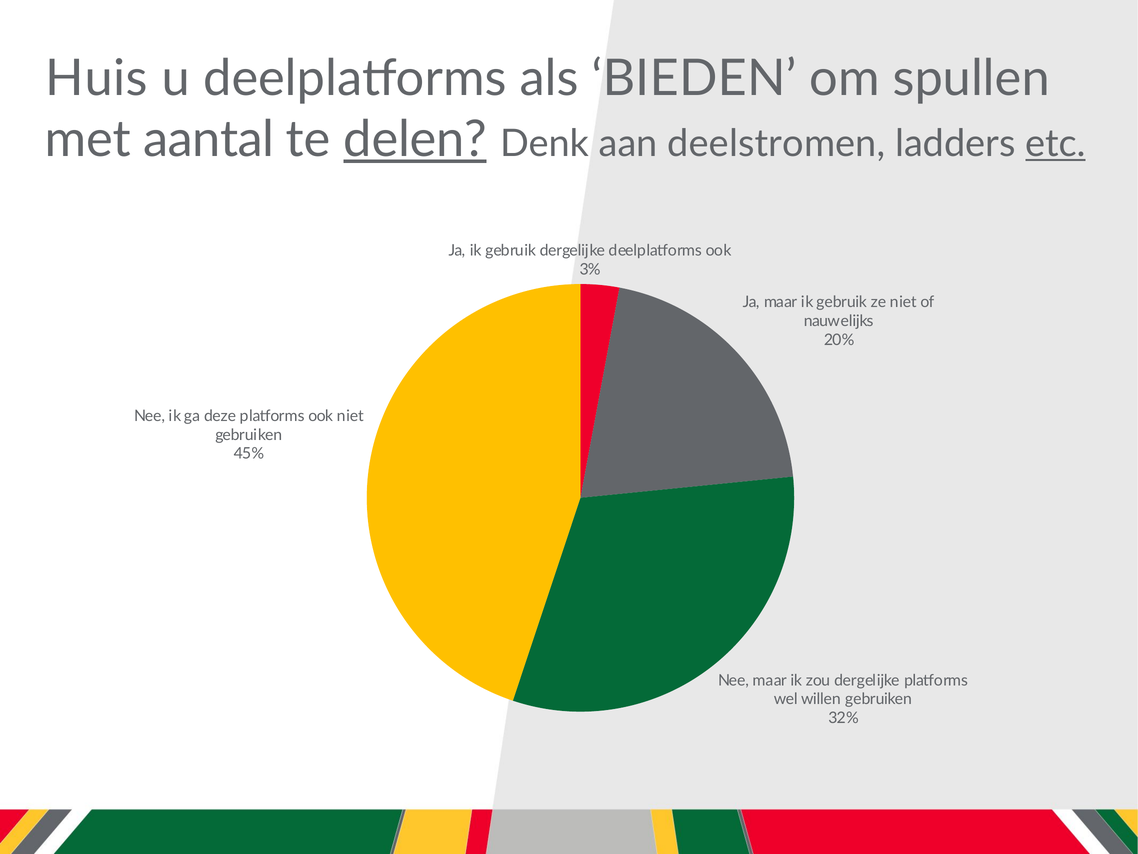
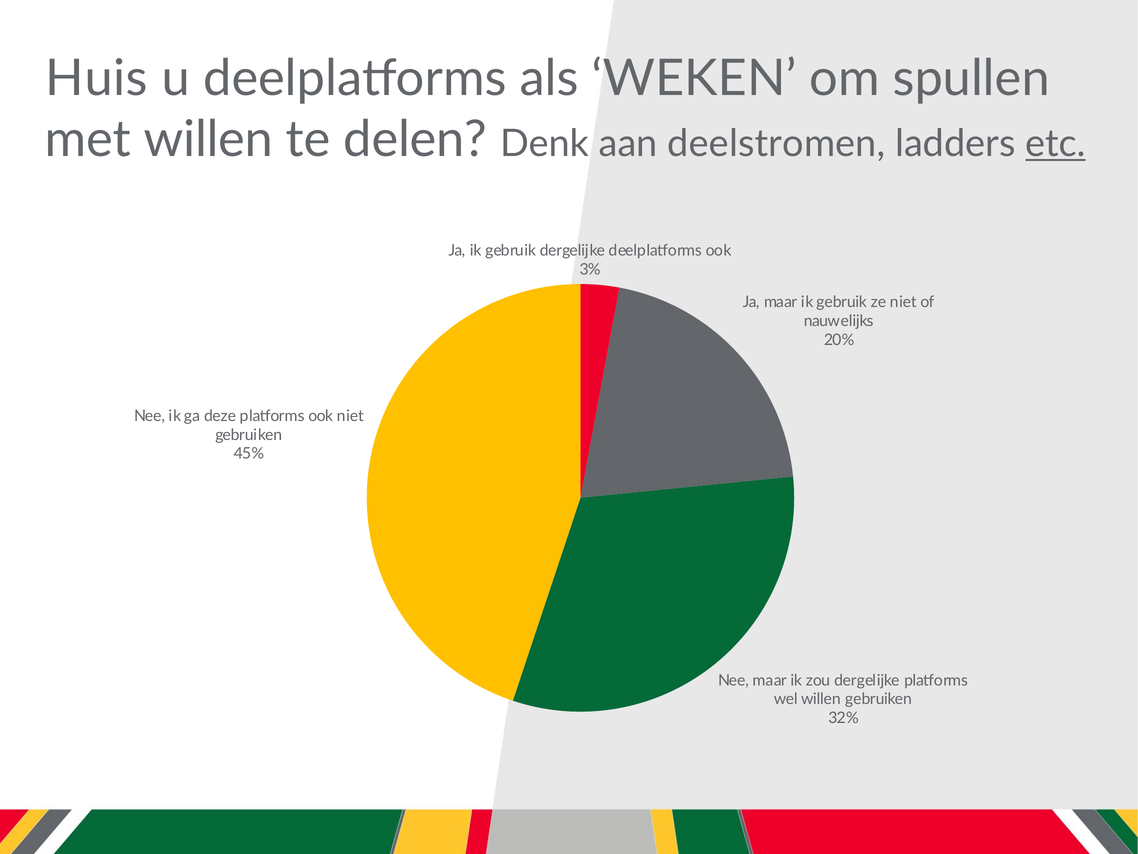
BIEDEN: BIEDEN -> WEKEN
met aantal: aantal -> willen
delen underline: present -> none
